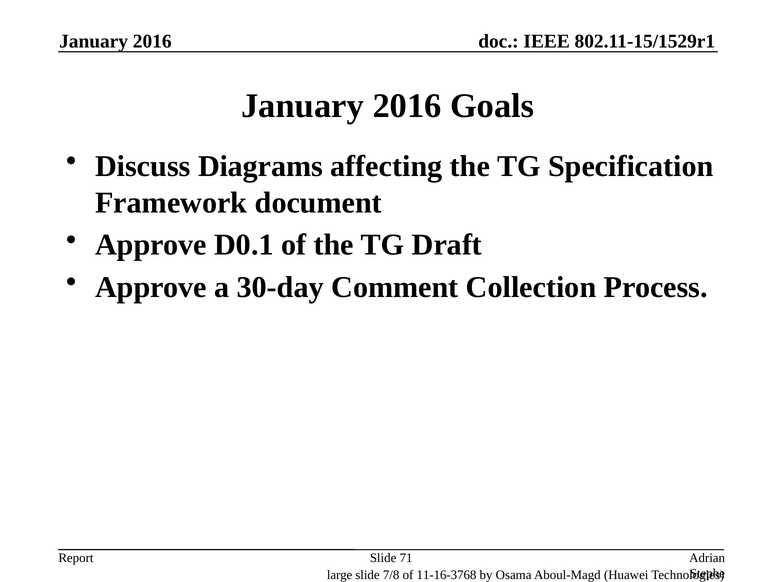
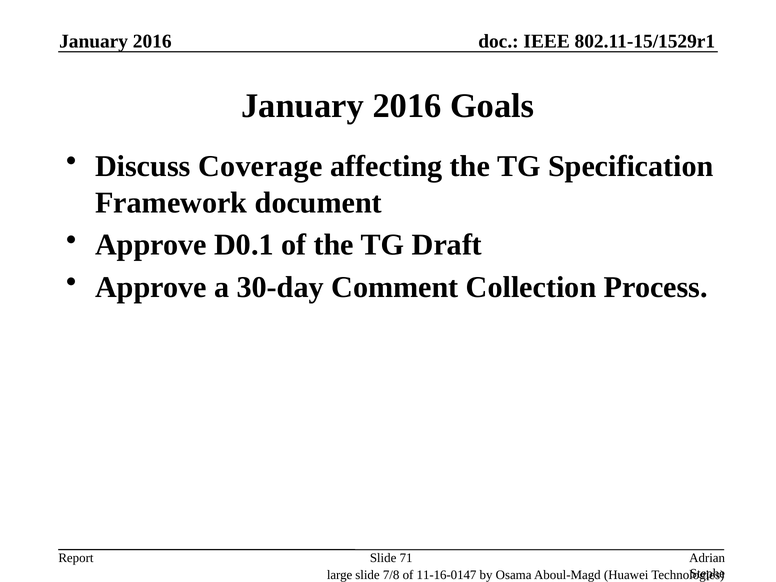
Diagrams: Diagrams -> Coverage
11-16-3768: 11-16-3768 -> 11-16-0147
